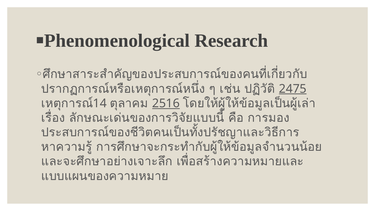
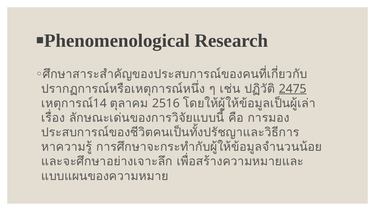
2516 underline: present -> none
